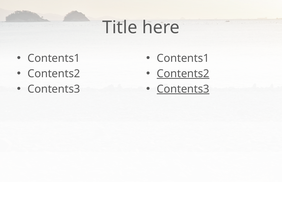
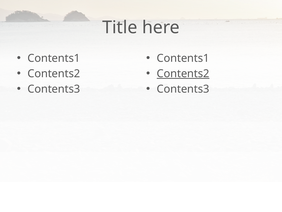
Contents3 at (183, 89) underline: present -> none
